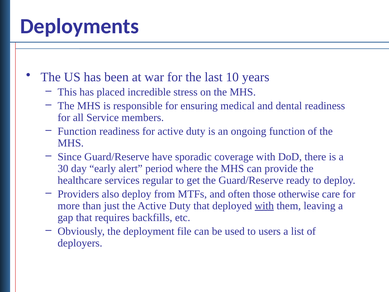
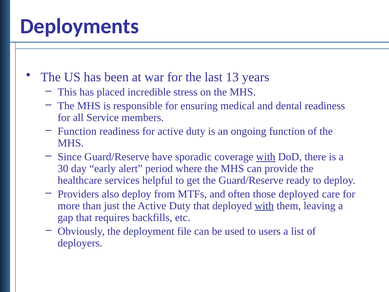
10: 10 -> 13
with at (266, 157) underline: none -> present
regular: regular -> helpful
those otherwise: otherwise -> deployed
